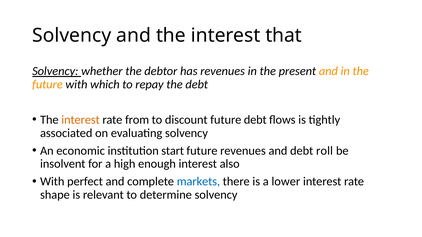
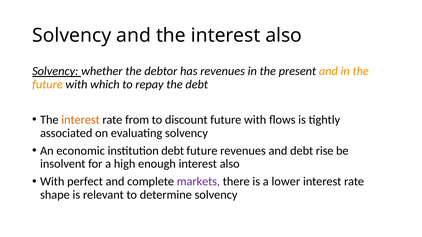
the interest that: that -> also
discount future debt: debt -> with
institution start: start -> debt
roll: roll -> rise
markets colour: blue -> purple
